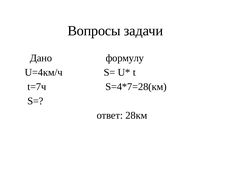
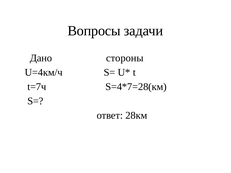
формулу: формулу -> стороны
